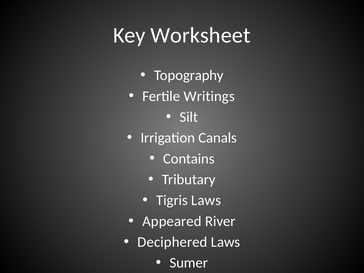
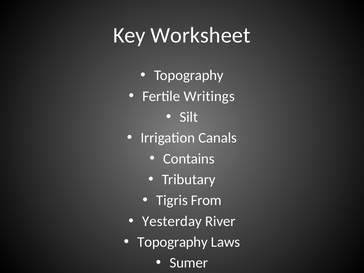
Tigris Laws: Laws -> From
Appeared: Appeared -> Yesterday
Deciphered at (172, 242): Deciphered -> Topography
